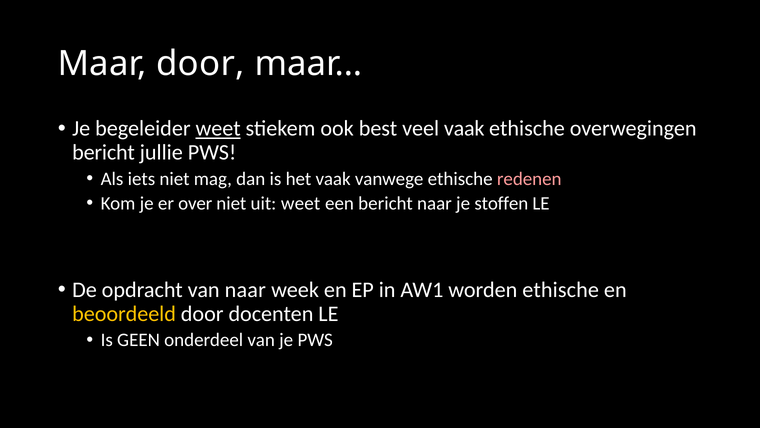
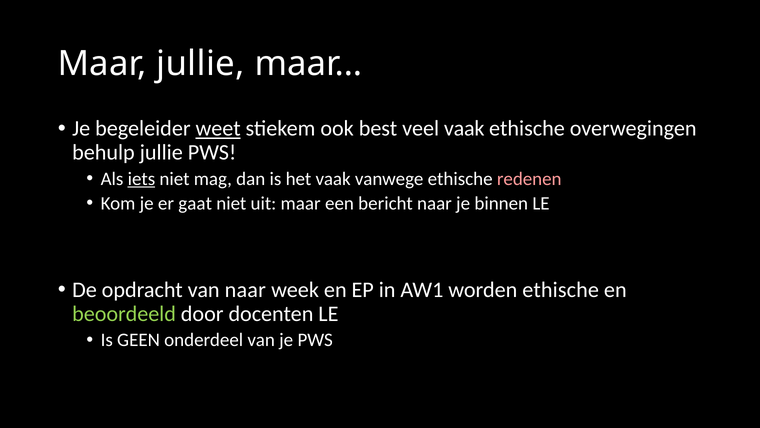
Maar door: door -> jullie
bericht at (104, 152): bericht -> behulp
iets underline: none -> present
over: over -> gaat
uit weet: weet -> maar
stoffen: stoffen -> binnen
beoordeeld colour: yellow -> light green
